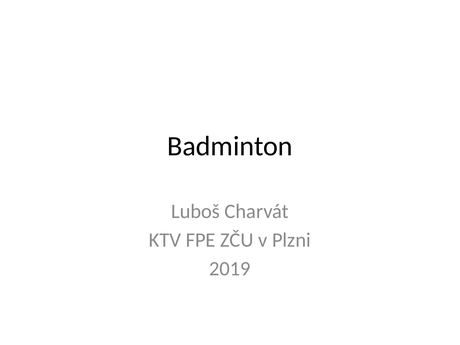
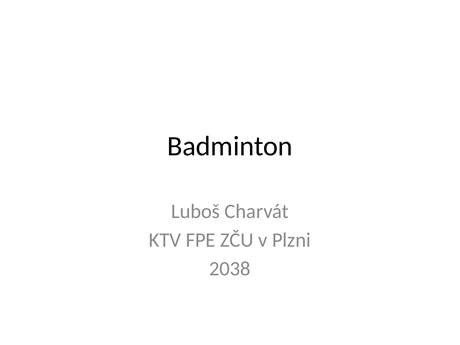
2019: 2019 -> 2038
